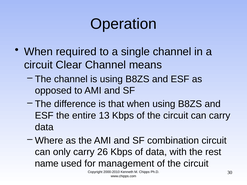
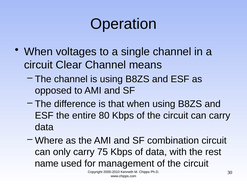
required: required -> voltages
13: 13 -> 80
26: 26 -> 75
